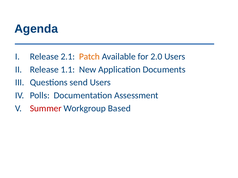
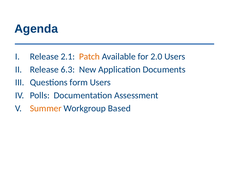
1.1: 1.1 -> 6.3
send: send -> form
Summer colour: red -> orange
